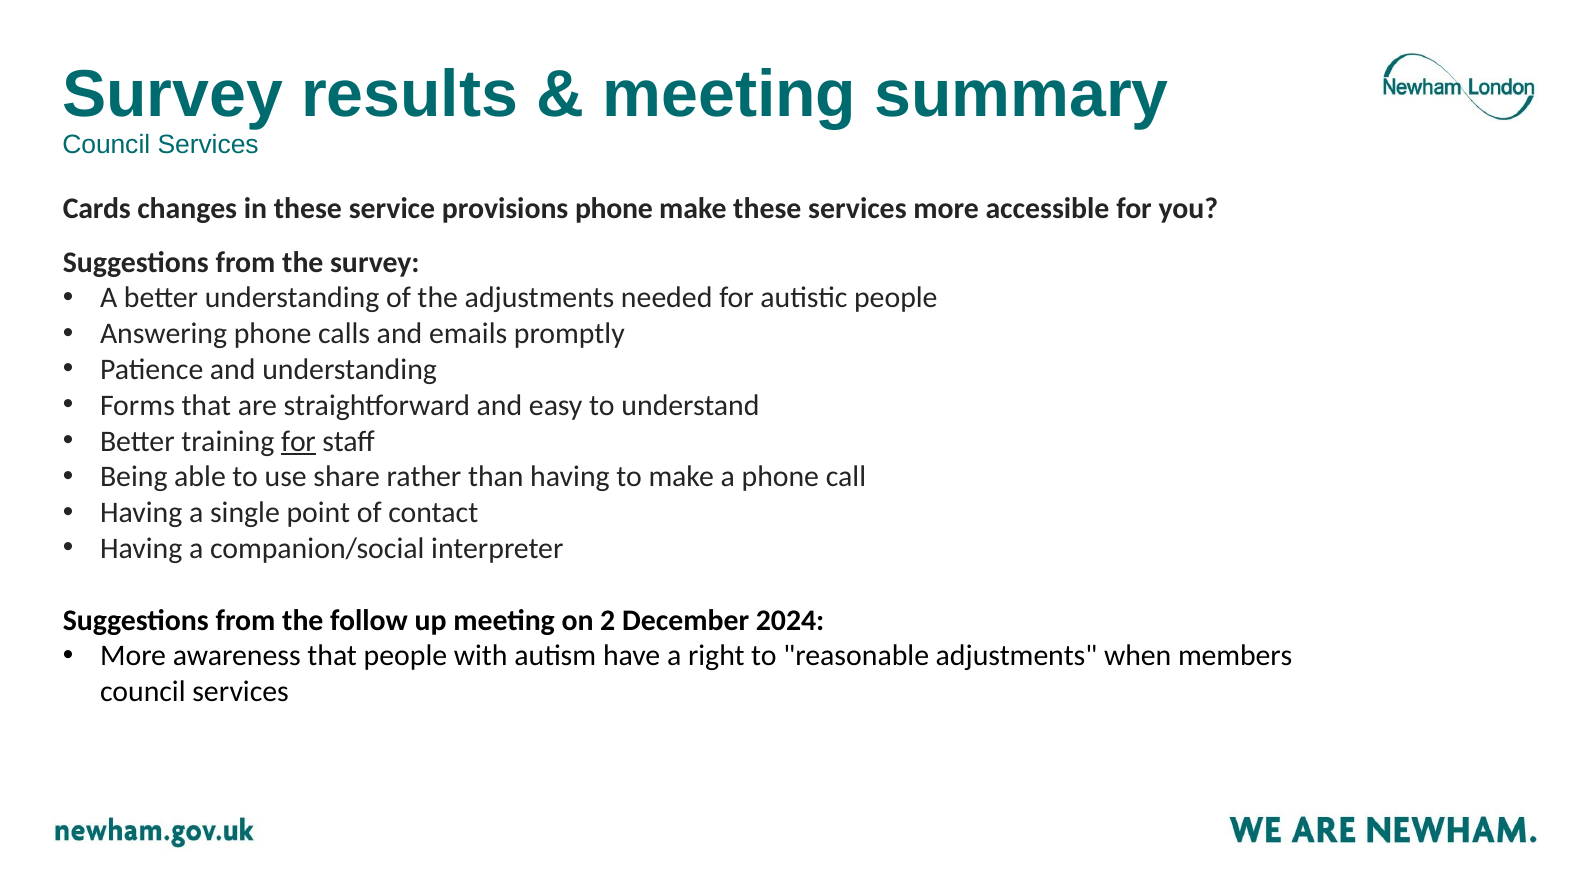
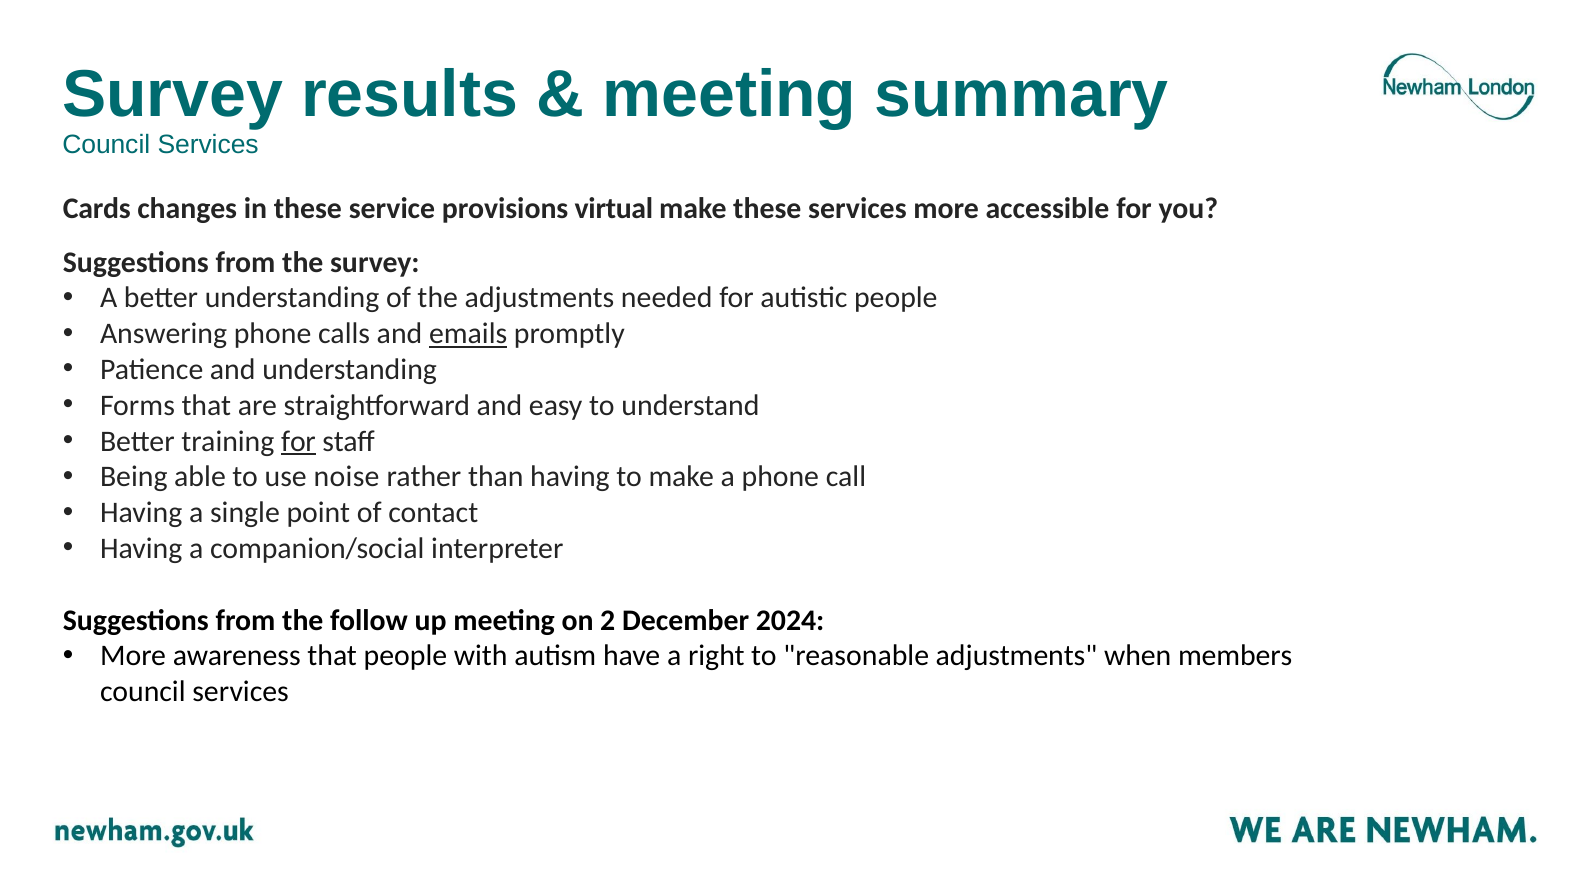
provisions phone: phone -> virtual
emails underline: none -> present
share: share -> noise
